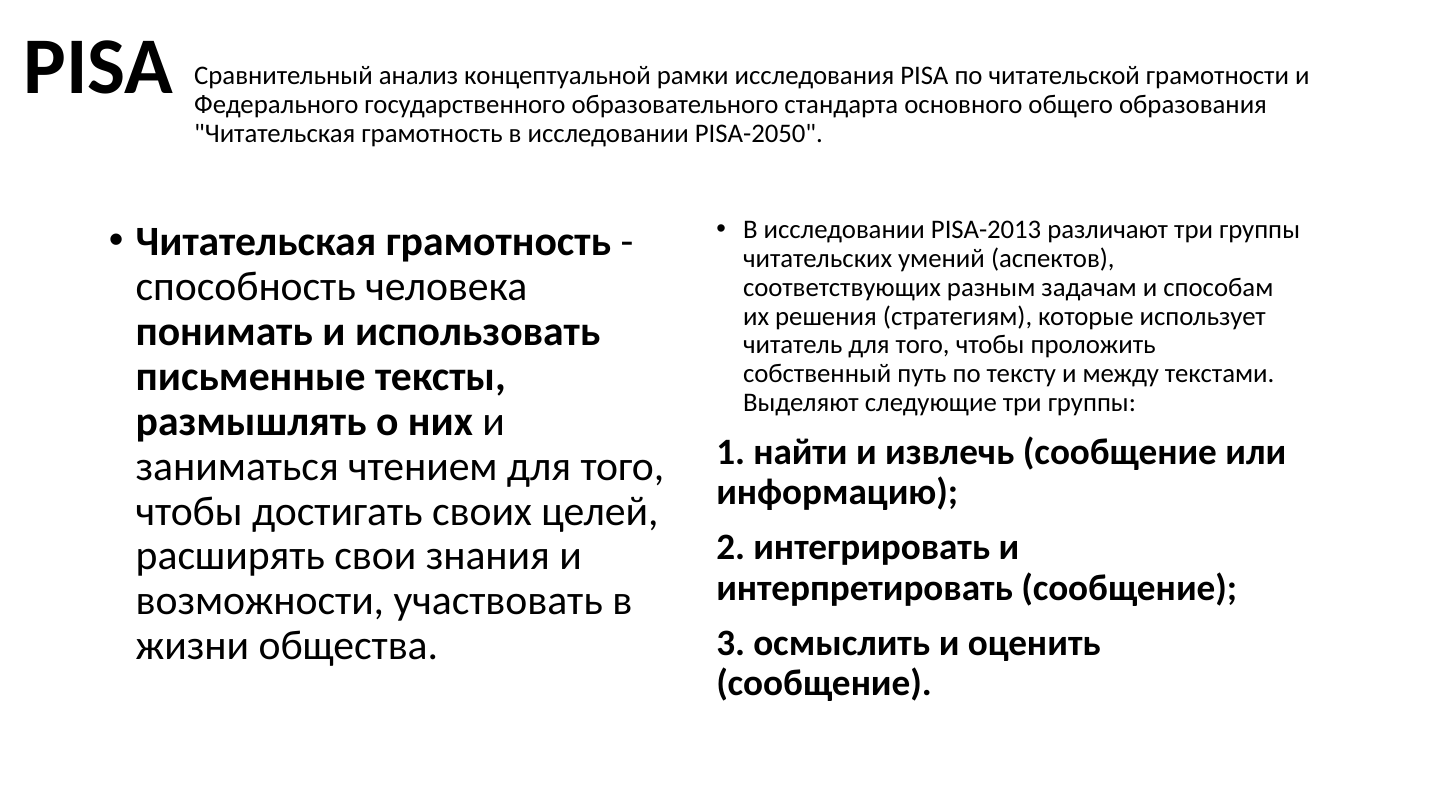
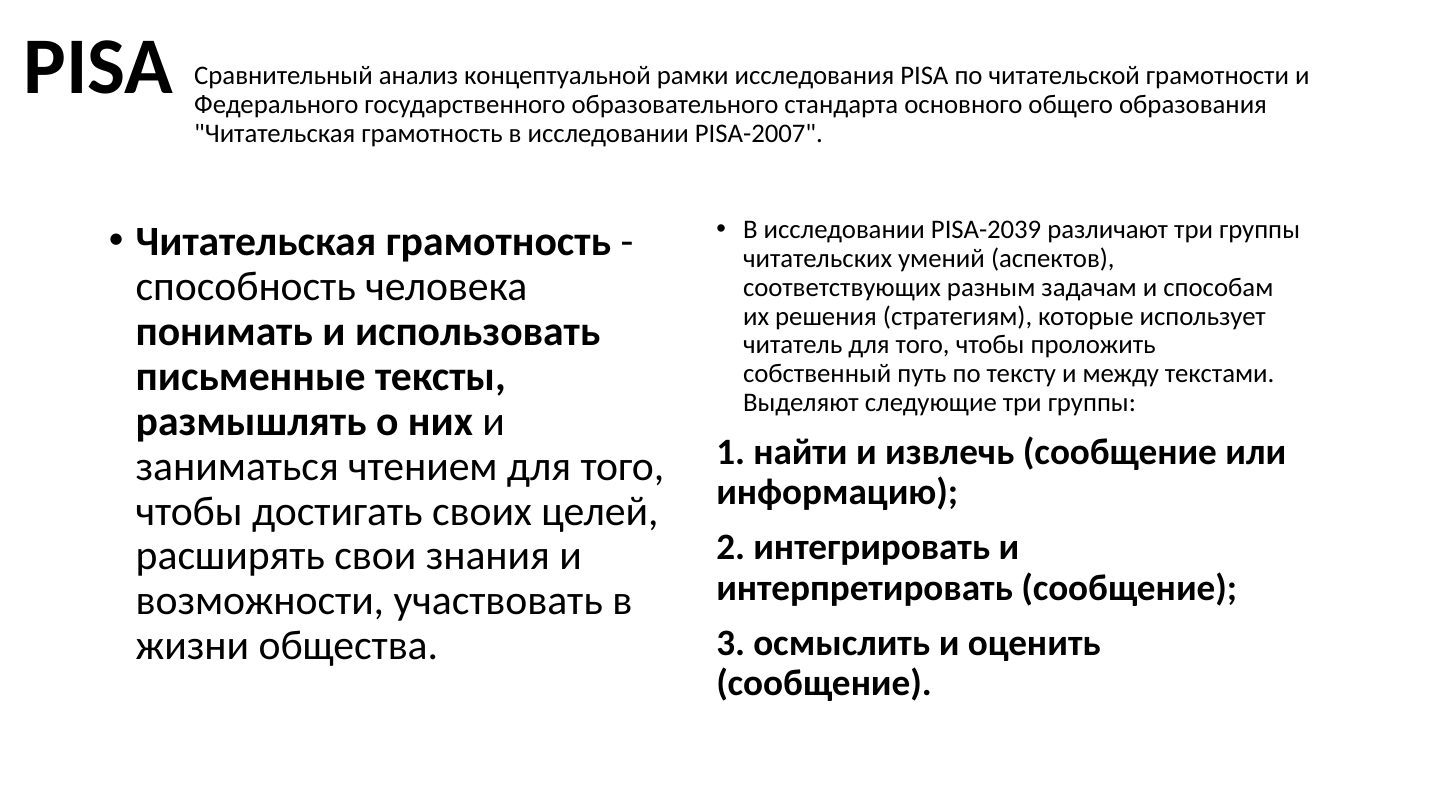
PISA-2050: PISA-2050 -> PISA-2007
PISA-2013: PISA-2013 -> PISA-2039
